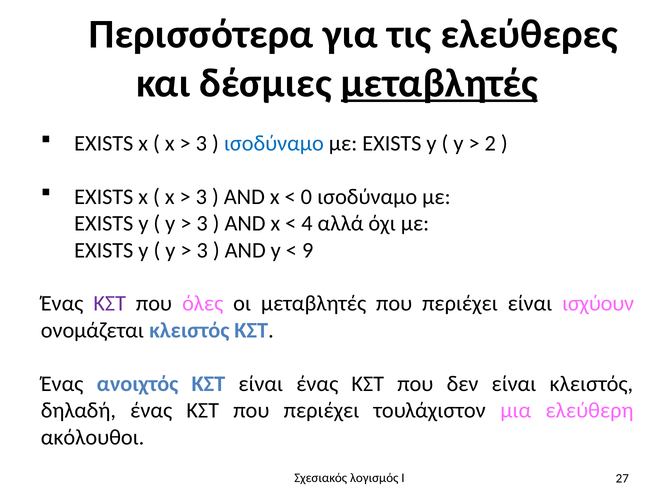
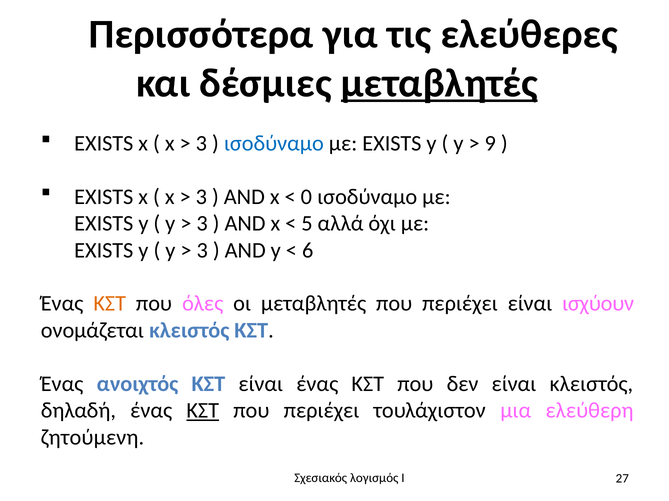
2: 2 -> 9
4: 4 -> 5
9: 9 -> 6
ΚΣΤ at (110, 304) colour: purple -> orange
ΚΣΤ at (203, 411) underline: none -> present
ακόλουθοι: ακόλουθοι -> ζητούμενη
